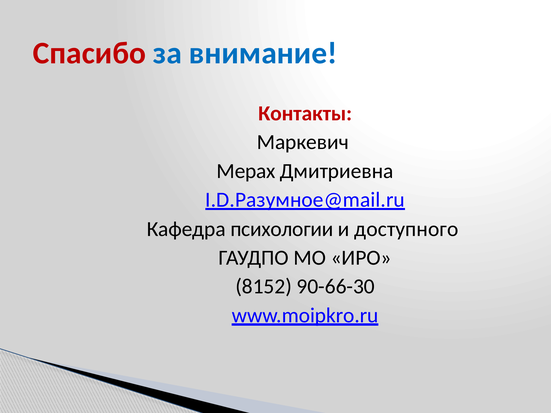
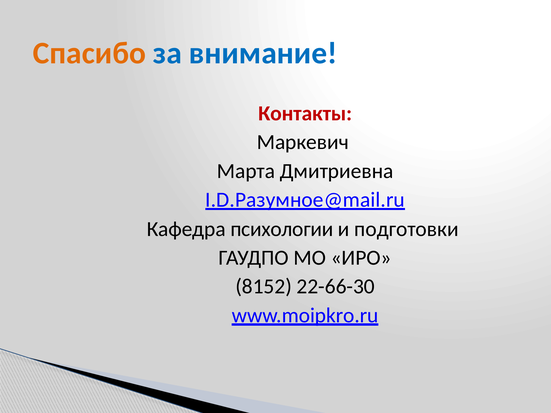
Спасибо colour: red -> orange
Мерах: Мерах -> Марта
доступного: доступного -> подготовки
90-66-30: 90-66-30 -> 22-66-30
